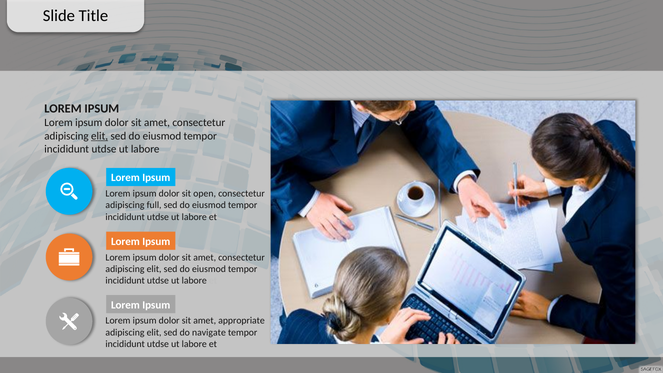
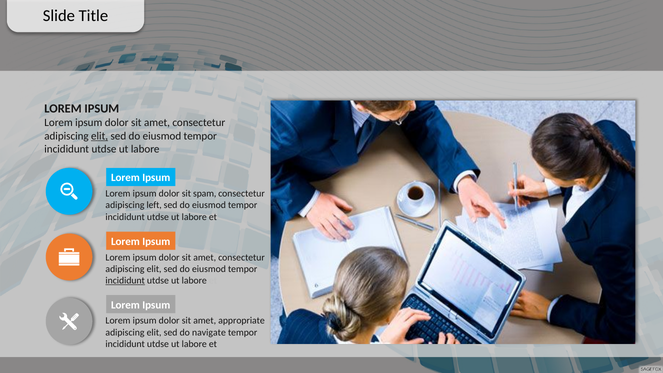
open: open -> spam
full: full -> left
incididunt at (125, 281) underline: none -> present
